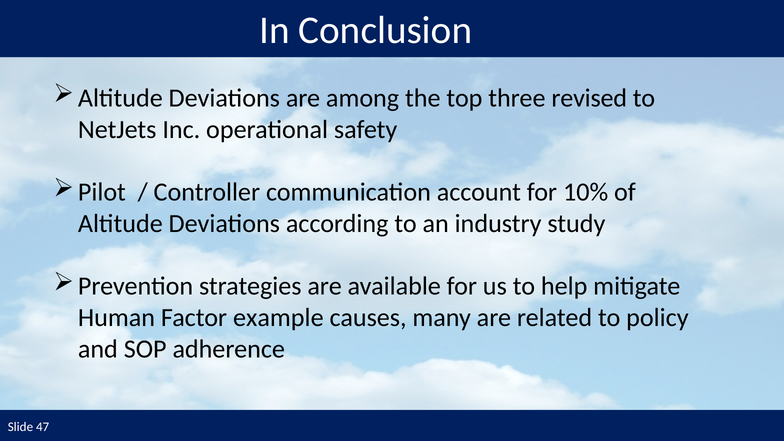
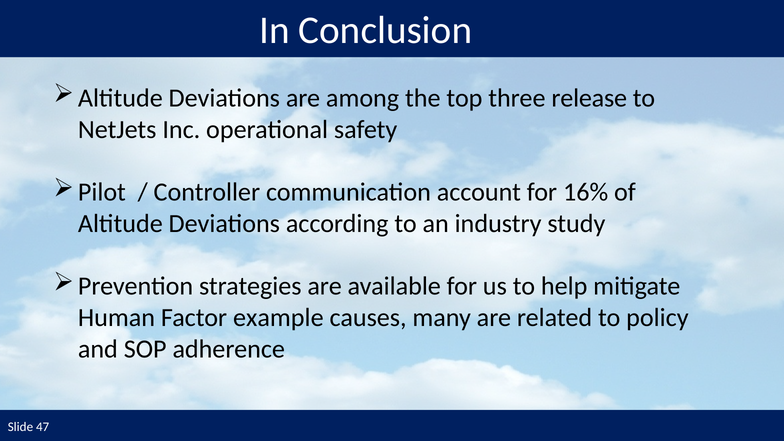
revised: revised -> release
10%: 10% -> 16%
